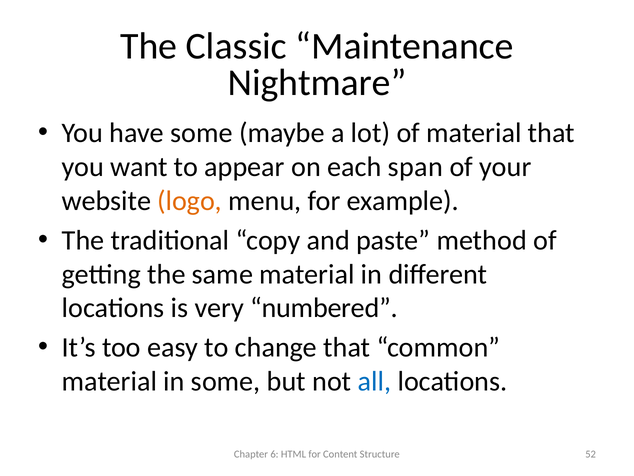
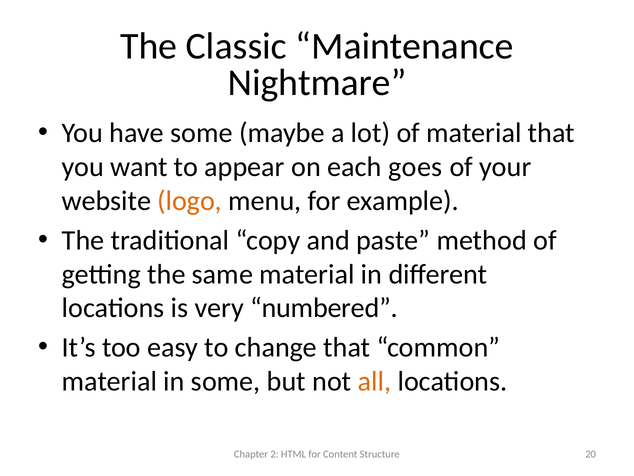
span: span -> goes
all colour: blue -> orange
6: 6 -> 2
52: 52 -> 20
